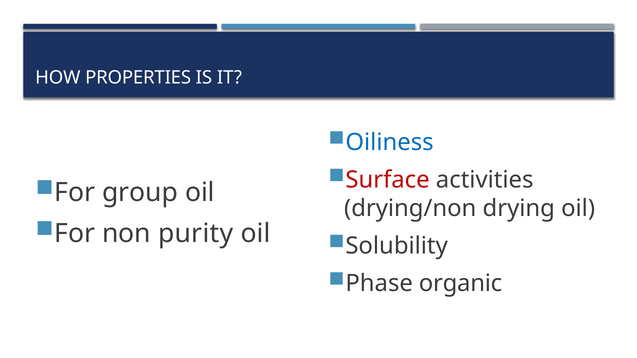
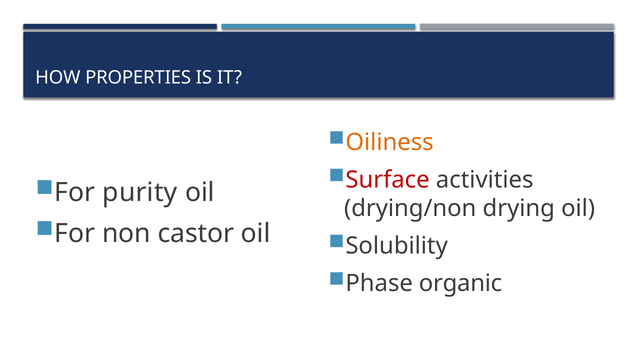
Oiliness colour: blue -> orange
group: group -> purity
purity: purity -> castor
